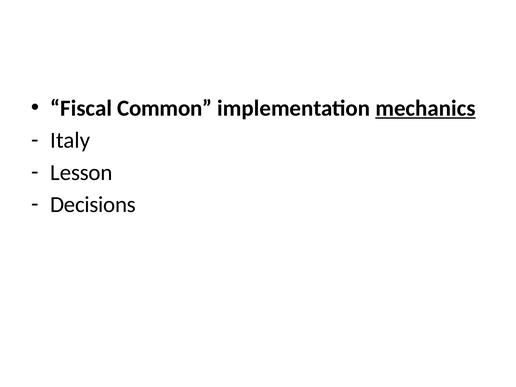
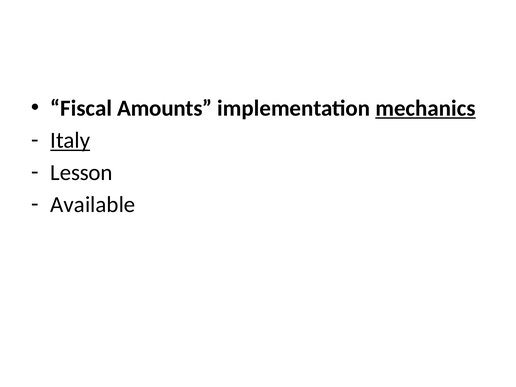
Common: Common -> Amounts
Italy underline: none -> present
Decisions: Decisions -> Available
